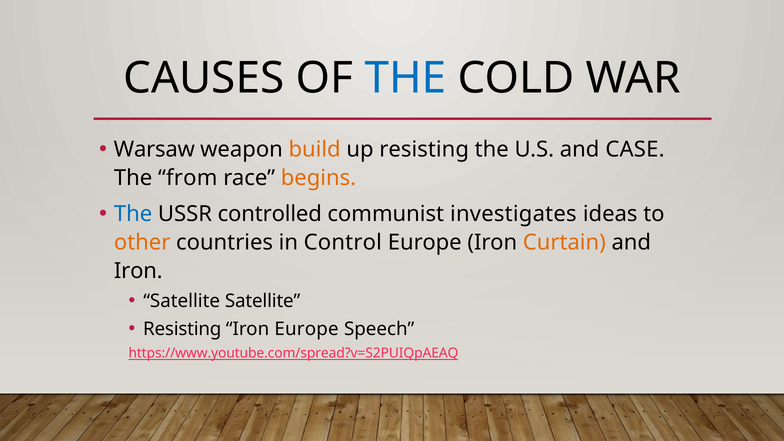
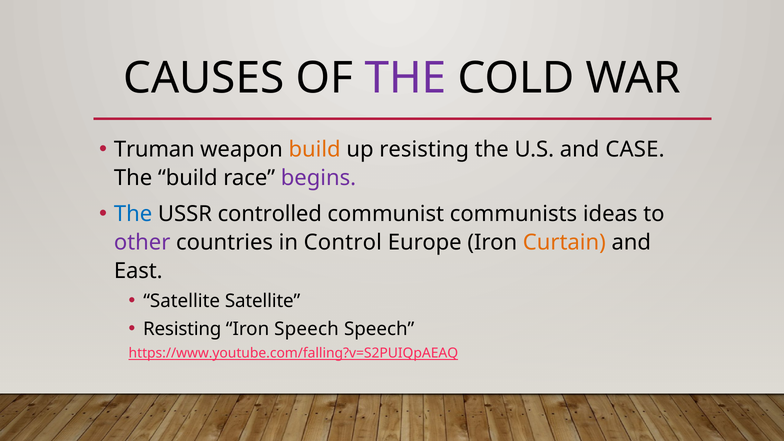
THE at (405, 78) colour: blue -> purple
Warsaw: Warsaw -> Truman
The from: from -> build
begins colour: orange -> purple
investigates: investigates -> communists
other colour: orange -> purple
Iron at (138, 271): Iron -> East
Iron Europe: Europe -> Speech
https://www.youtube.com/spread?v=S2PUIQpAEAQ: https://www.youtube.com/spread?v=S2PUIQpAEAQ -> https://www.youtube.com/falling?v=S2PUIQpAEAQ
